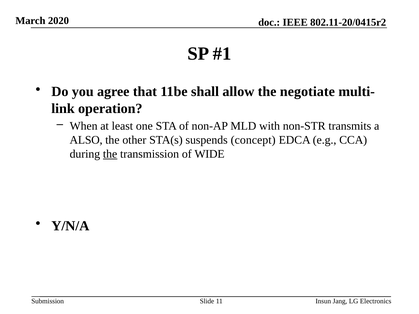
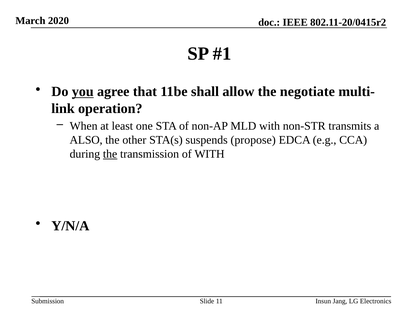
you underline: none -> present
concept: concept -> propose
of WIDE: WIDE -> WITH
